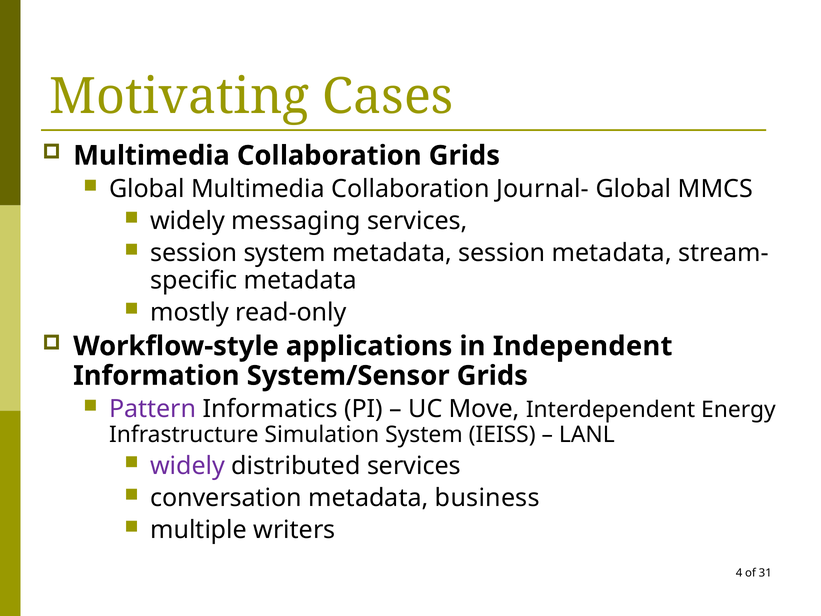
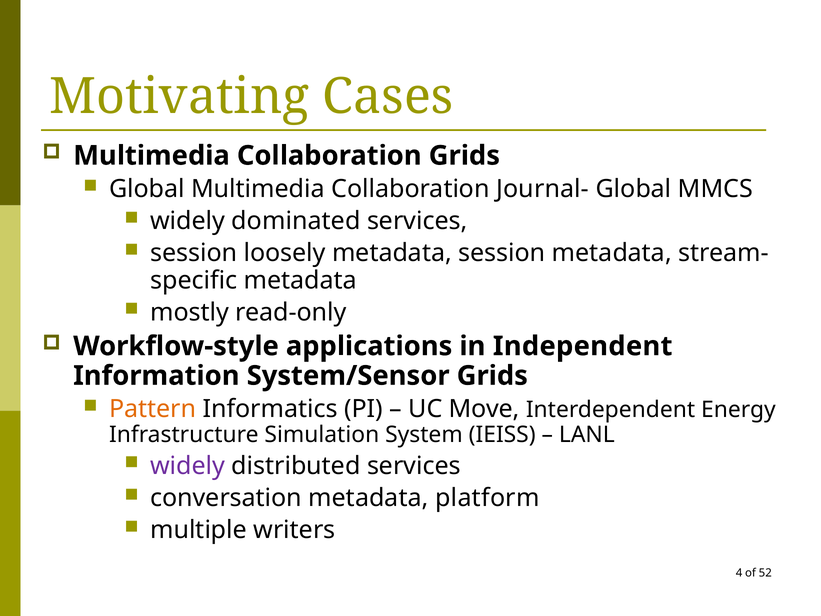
messaging: messaging -> dominated
session system: system -> loosely
Pattern colour: purple -> orange
business: business -> platform
31: 31 -> 52
